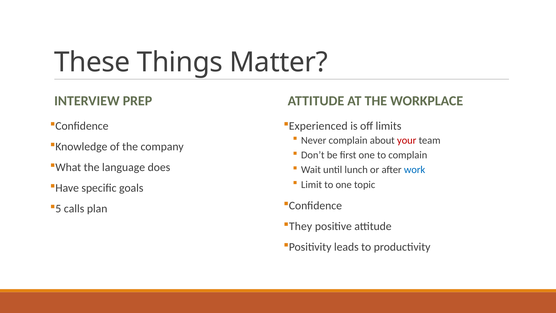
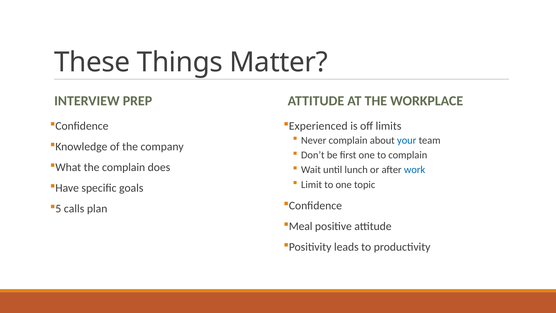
your colour: red -> blue
the language: language -> complain
They: They -> Meal
